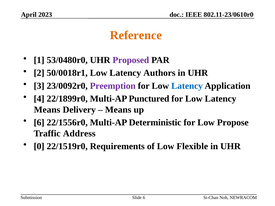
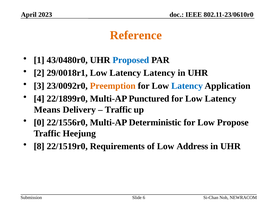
53/0480r0: 53/0480r0 -> 43/0480r0
Proposed colour: purple -> blue
50/0018r1: 50/0018r1 -> 29/0018r1
Latency Authors: Authors -> Latency
Preemption colour: purple -> orange
Means at (118, 110): Means -> Traffic
6 at (39, 123): 6 -> 0
Address: Address -> Heejung
0: 0 -> 8
Flexible: Flexible -> Address
